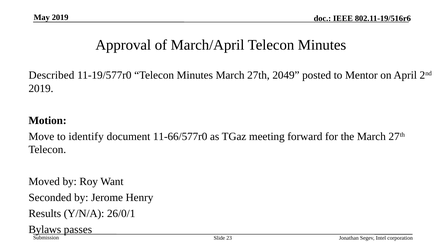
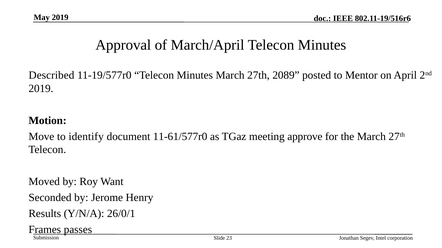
2049: 2049 -> 2089
11-66/577r0: 11-66/577r0 -> 11-61/577r0
forward: forward -> approve
Bylaws: Bylaws -> Frames
